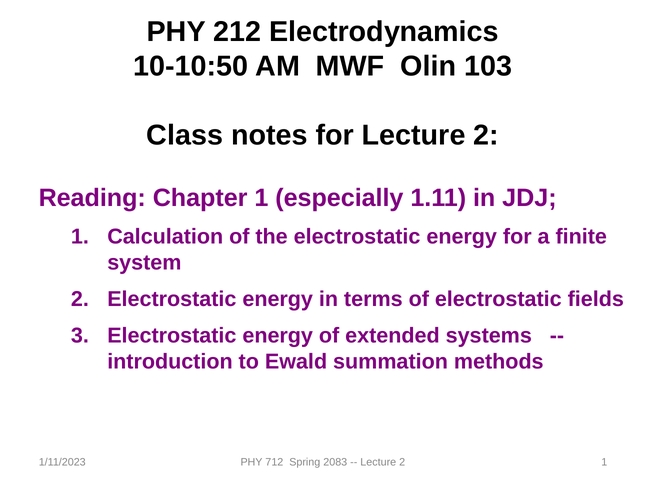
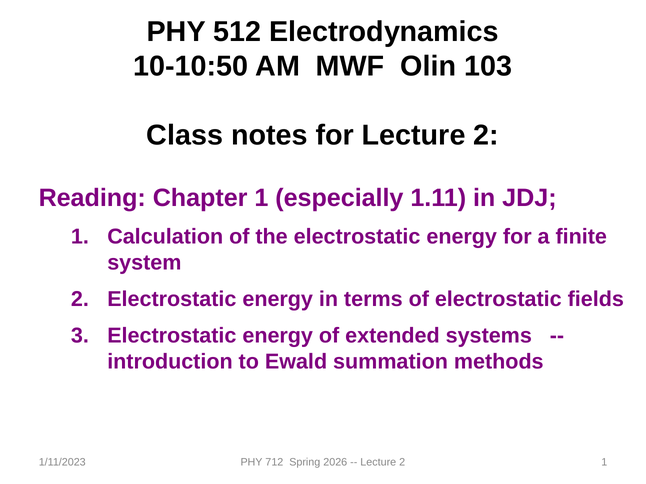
212: 212 -> 512
2083: 2083 -> 2026
